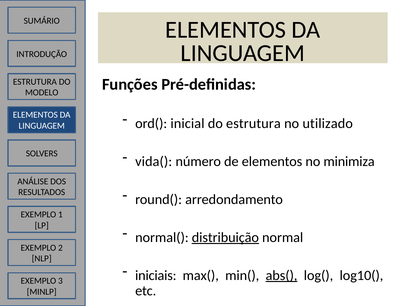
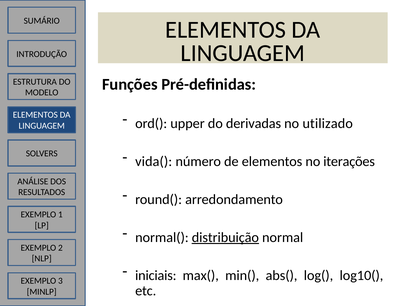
inicial: inicial -> upper
do estrutura: estrutura -> derivadas
minimiza: minimiza -> iterações
abs( underline: present -> none
